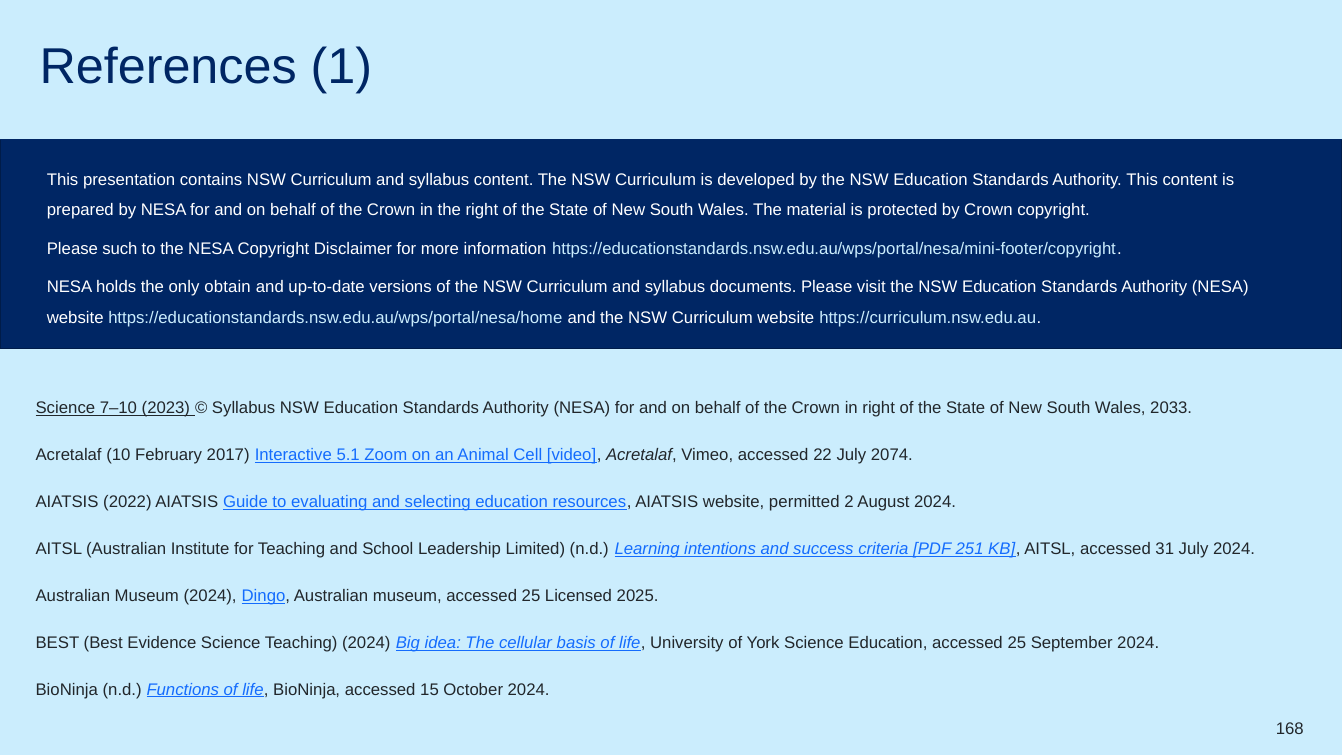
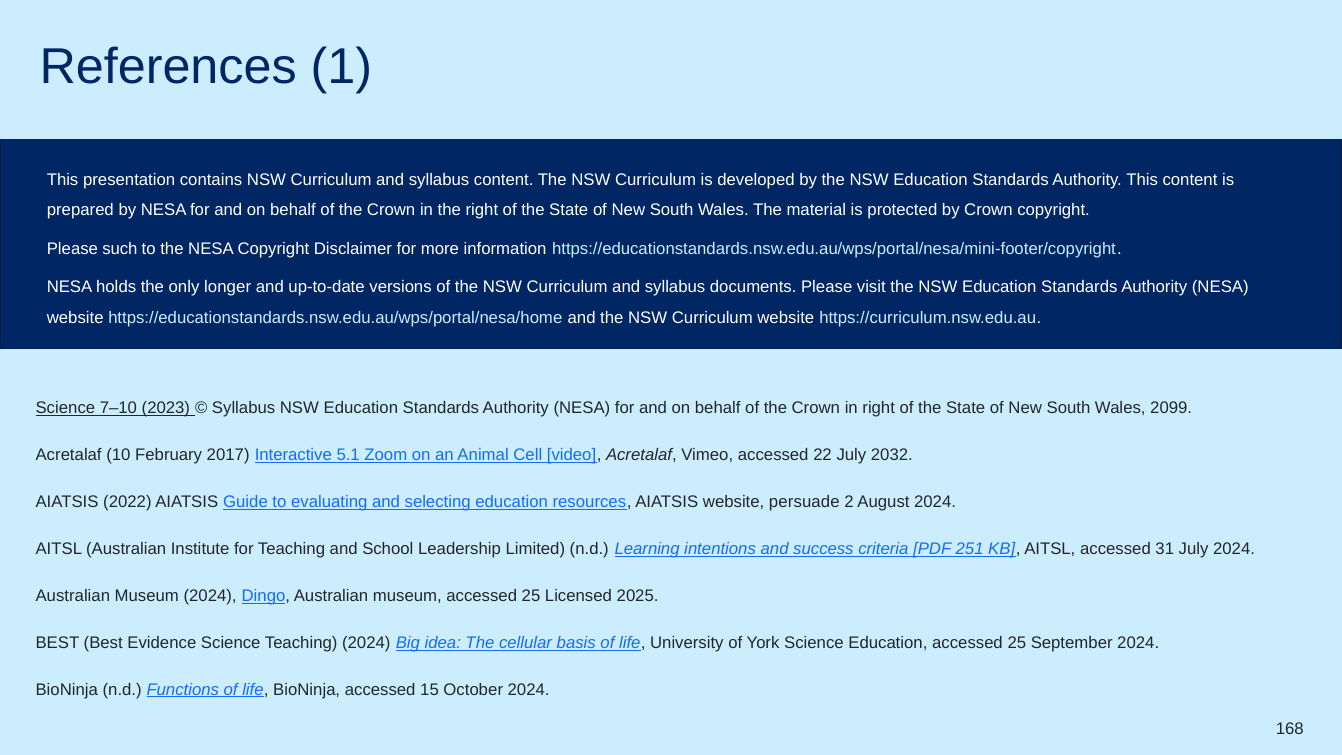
obtain: obtain -> longer
2033: 2033 -> 2099
2074: 2074 -> 2032
permitted: permitted -> persuade
